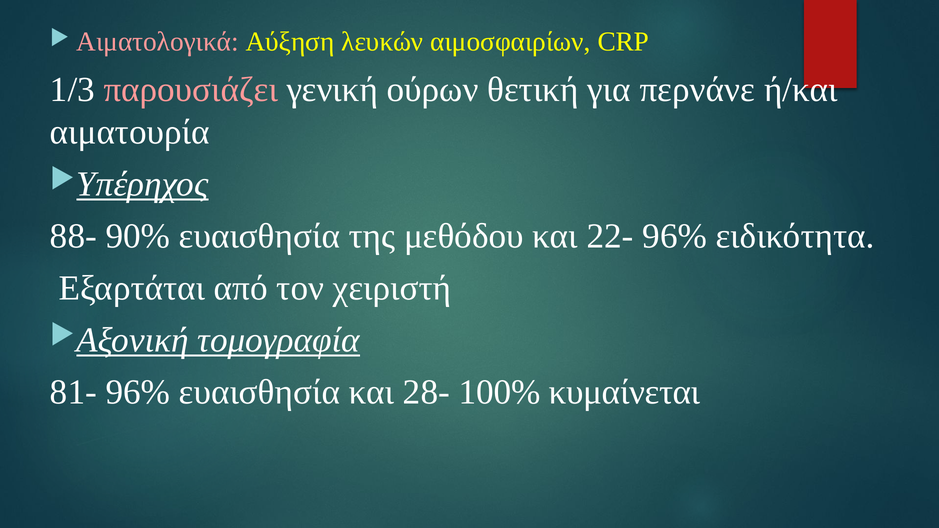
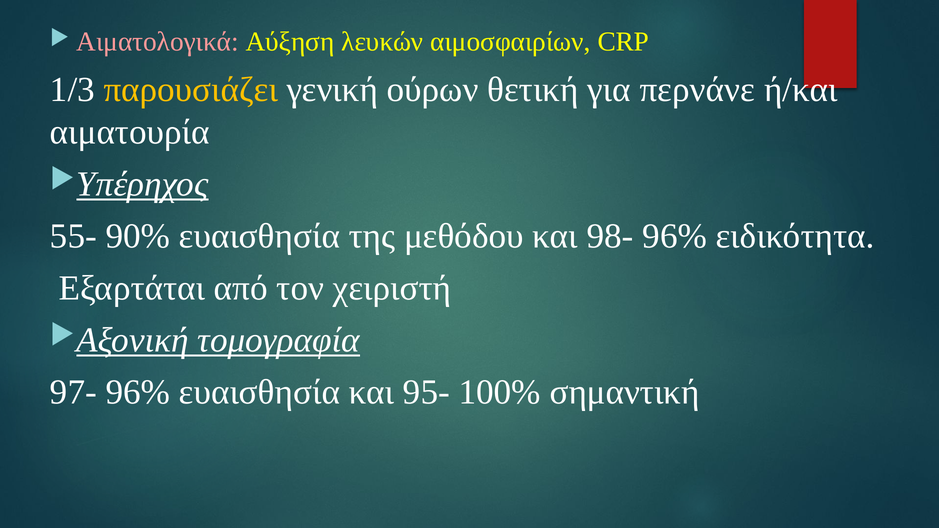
παρουσιάζει colour: pink -> yellow
88-: 88- -> 55-
22-: 22- -> 98-
81-: 81- -> 97-
28-: 28- -> 95-
κυμαίνεται: κυμαίνεται -> σημαντική
